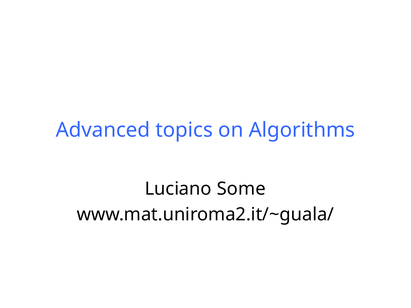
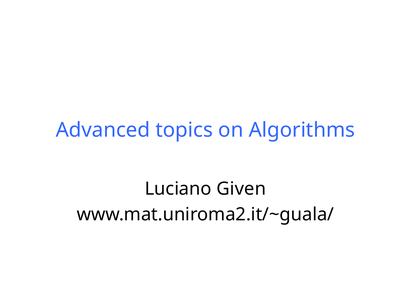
Some: Some -> Given
